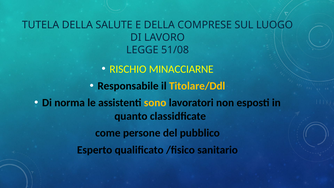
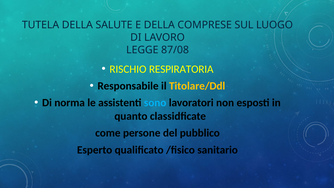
51/08: 51/08 -> 87/08
MINACCIARNE: MINACCIARNE -> RESPIRATORIA
sono colour: yellow -> light blue
